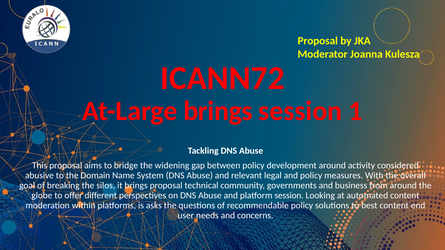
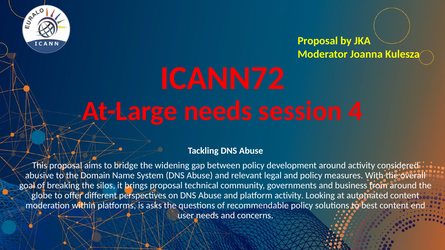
At-Large brings: brings -> needs
1: 1 -> 4
platform session: session -> activity
